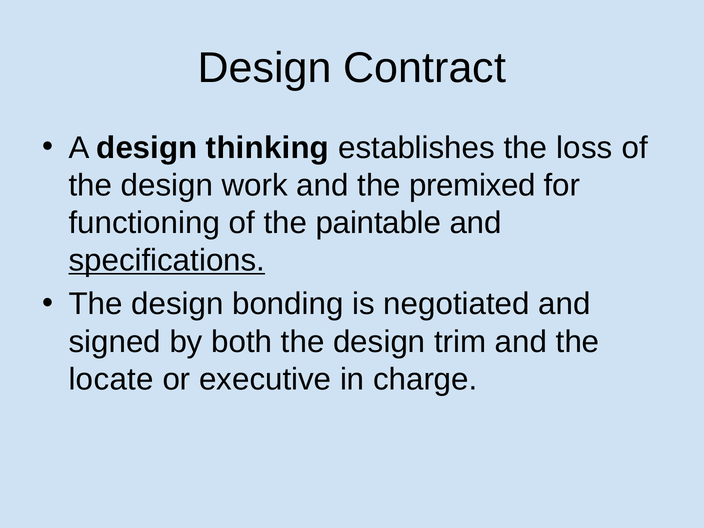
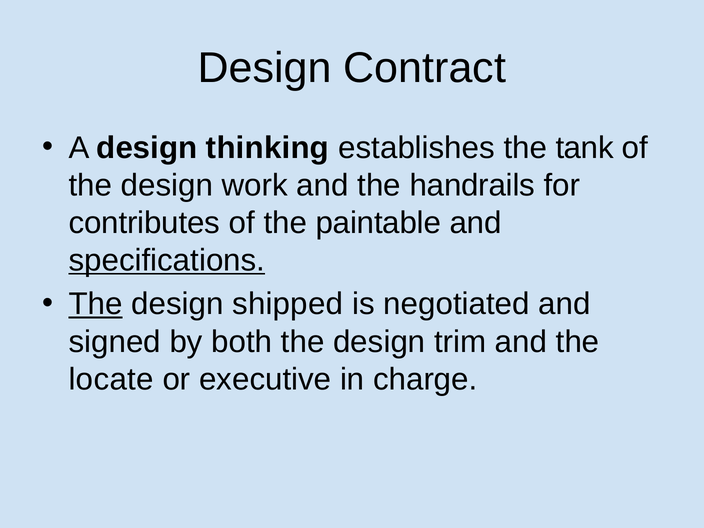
loss: loss -> tank
premixed: premixed -> handrails
functioning: functioning -> contributes
The at (96, 304) underline: none -> present
bonding: bonding -> shipped
